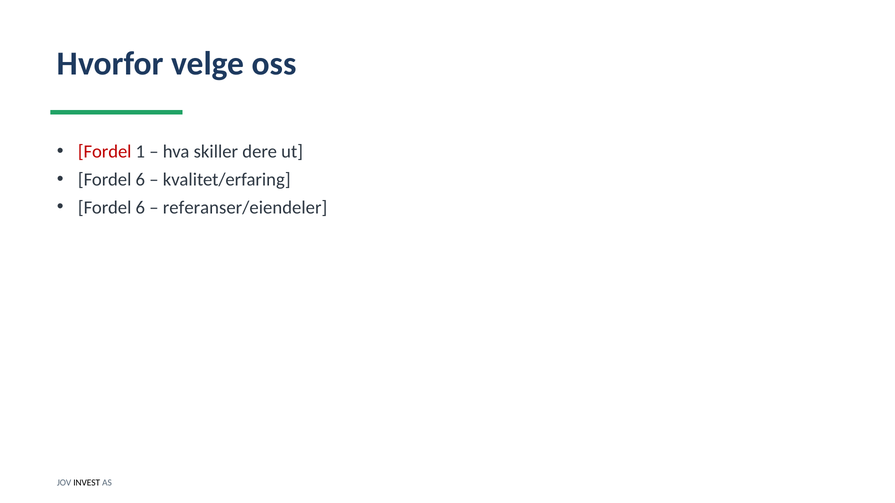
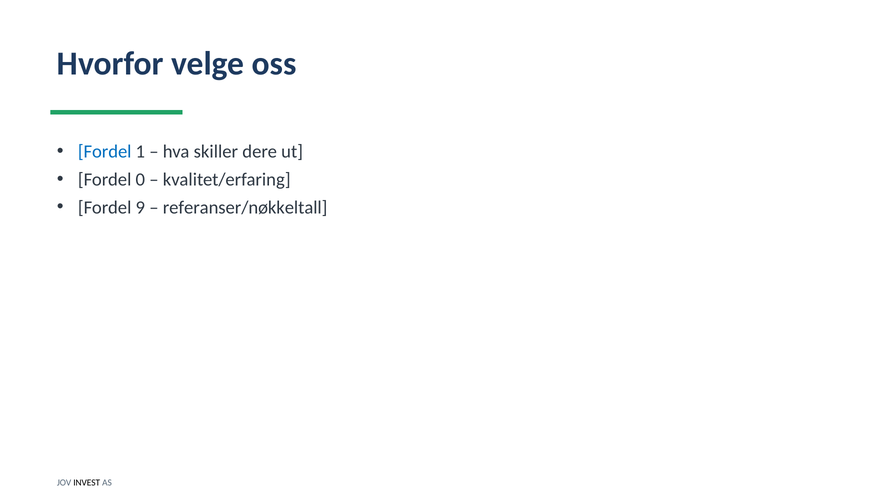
Fordel at (105, 152) colour: red -> blue
6 at (140, 180): 6 -> 0
6 at (140, 208): 6 -> 9
referanser/eiendeler: referanser/eiendeler -> referanser/nøkkeltall
